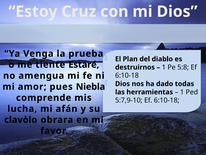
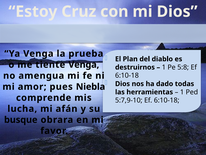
tiente Estaré: Estaré -> Venga
clavòlo: clavòlo -> busque
